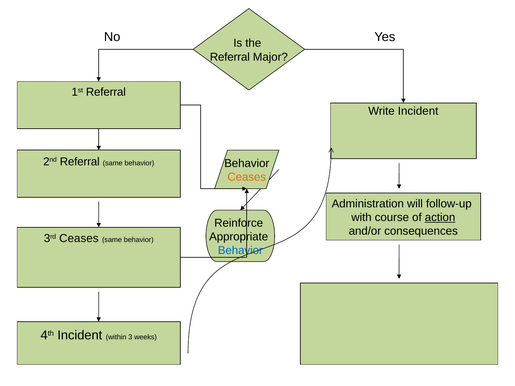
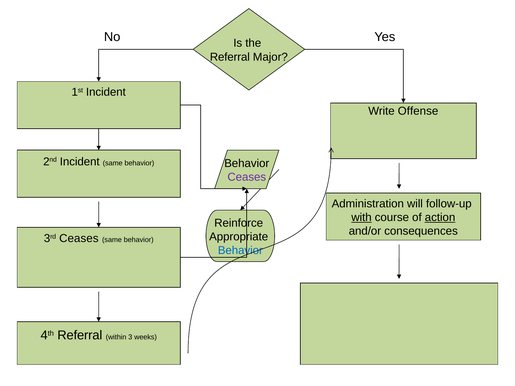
1st Referral: Referral -> Incident
Write Incident: Incident -> Offense
2nd Referral: Referral -> Incident
Ceases at (247, 177) colour: orange -> purple
with underline: none -> present
4th Incident: Incident -> Referral
